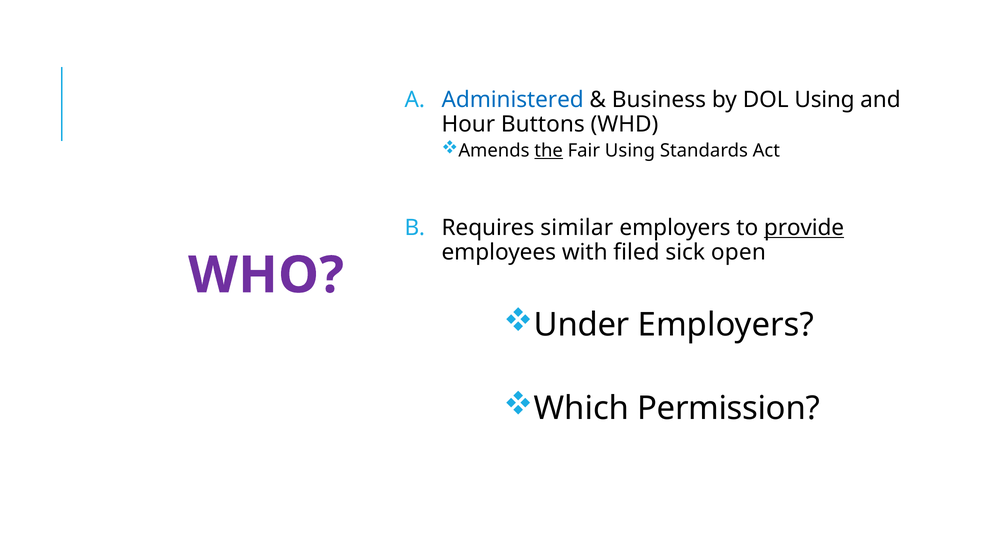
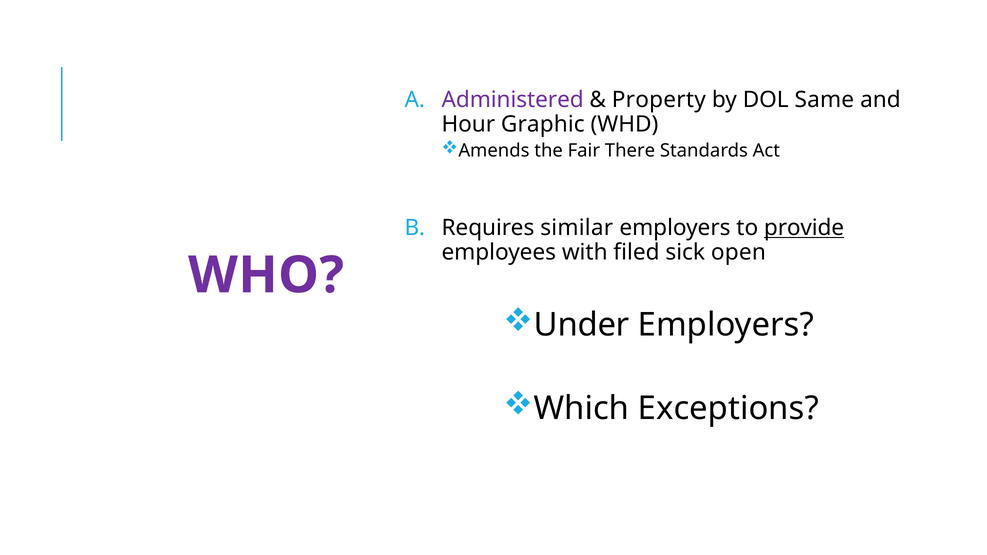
Administered colour: blue -> purple
Business: Business -> Property
DOL Using: Using -> Same
Buttons: Buttons -> Graphic
the underline: present -> none
Fair Using: Using -> There
Permission: Permission -> Exceptions
